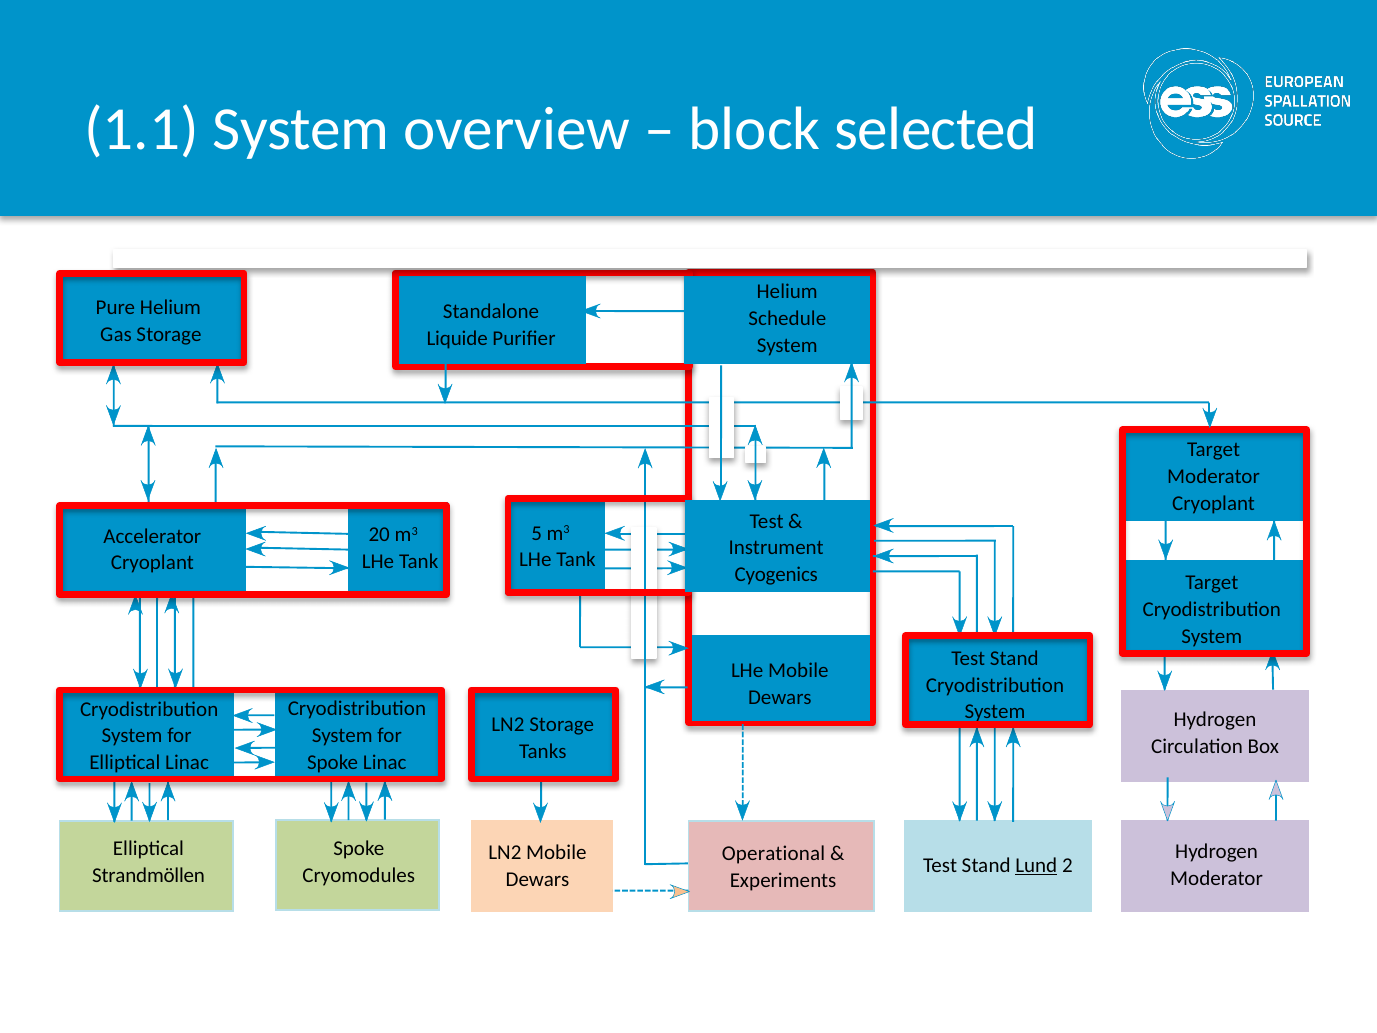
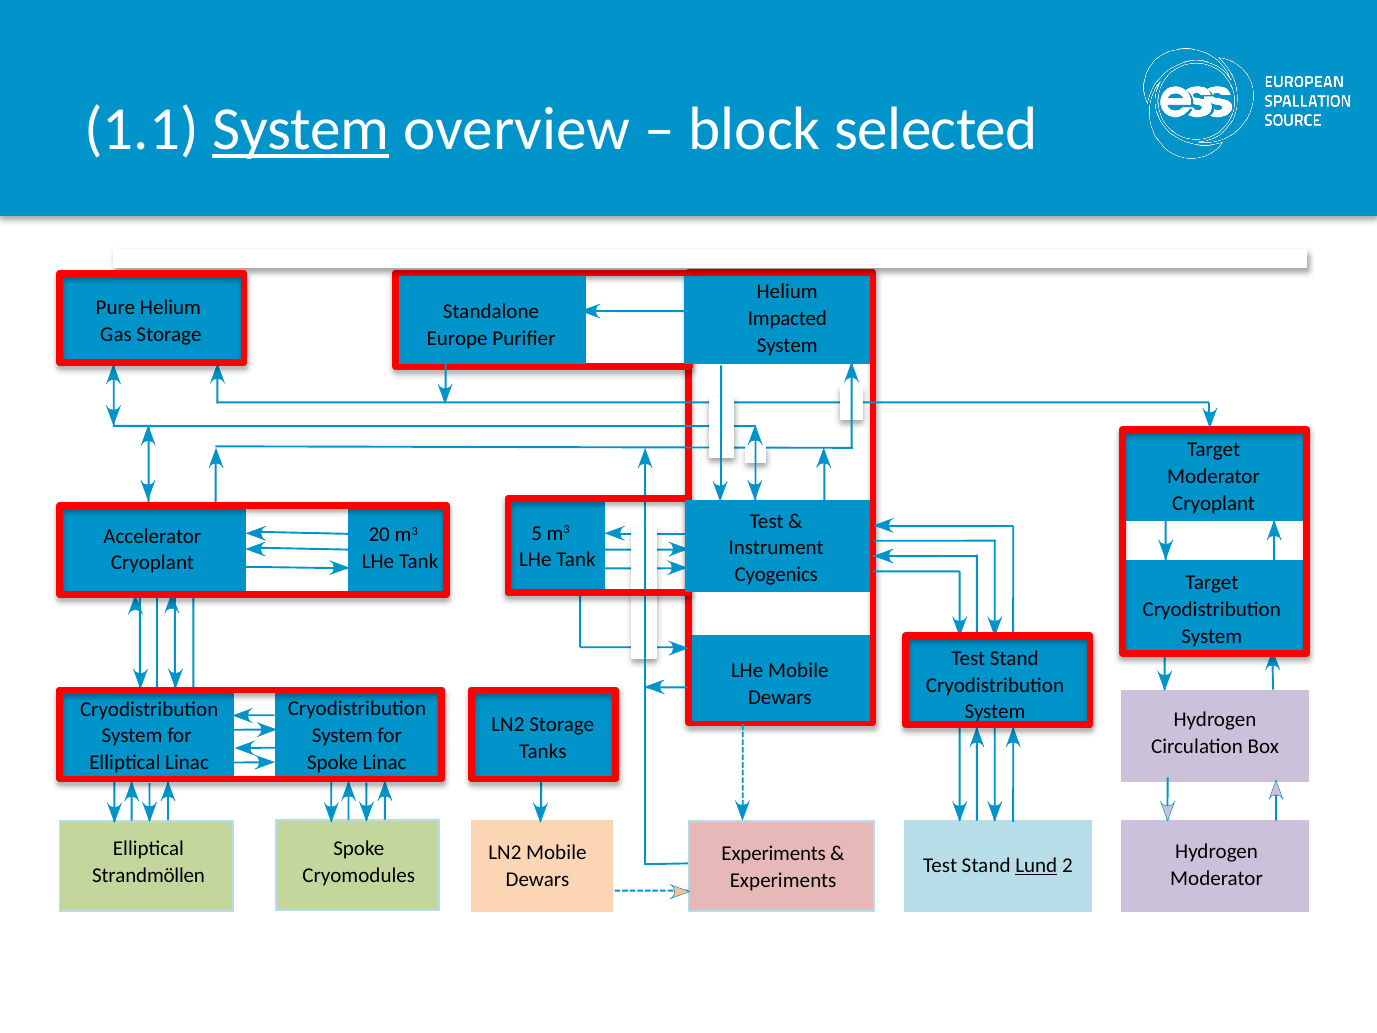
System at (301, 130) underline: none -> present
Schedule: Schedule -> Impacted
Liquide: Liquide -> Europe
Operational at (774, 854): Operational -> Experiments
